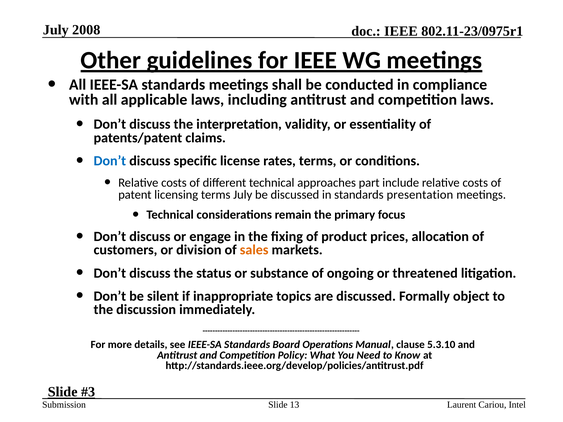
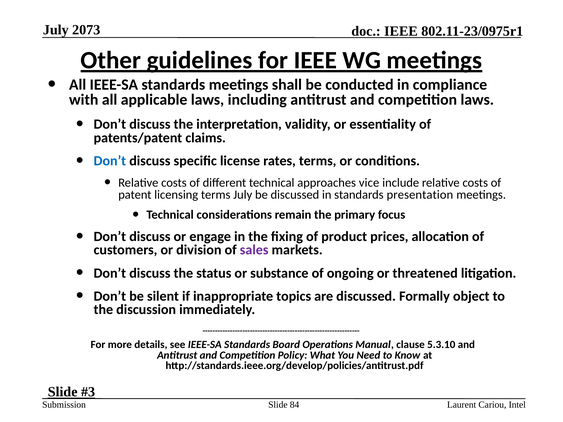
2008: 2008 -> 2073
part: part -> vice
sales colour: orange -> purple
13: 13 -> 84
